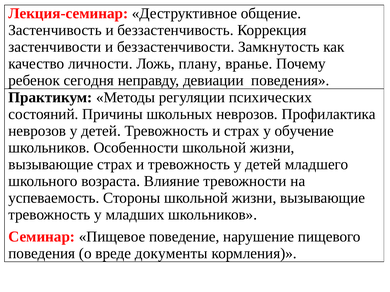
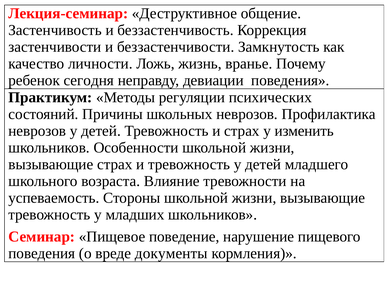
плану: плану -> жизнь
обучение: обучение -> изменить
